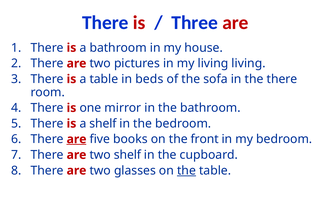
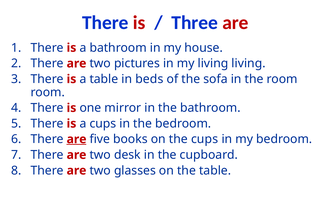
the there: there -> room
a shelf: shelf -> cups
the front: front -> cups
two shelf: shelf -> desk
the at (186, 170) underline: present -> none
